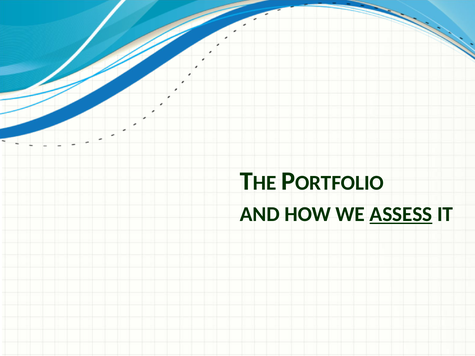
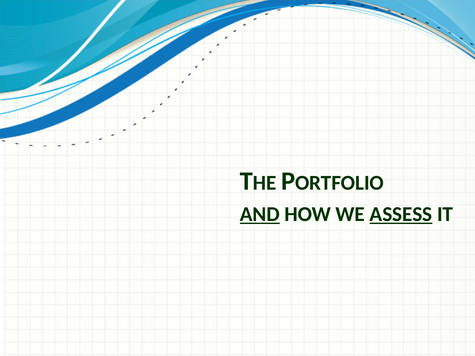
AND underline: none -> present
